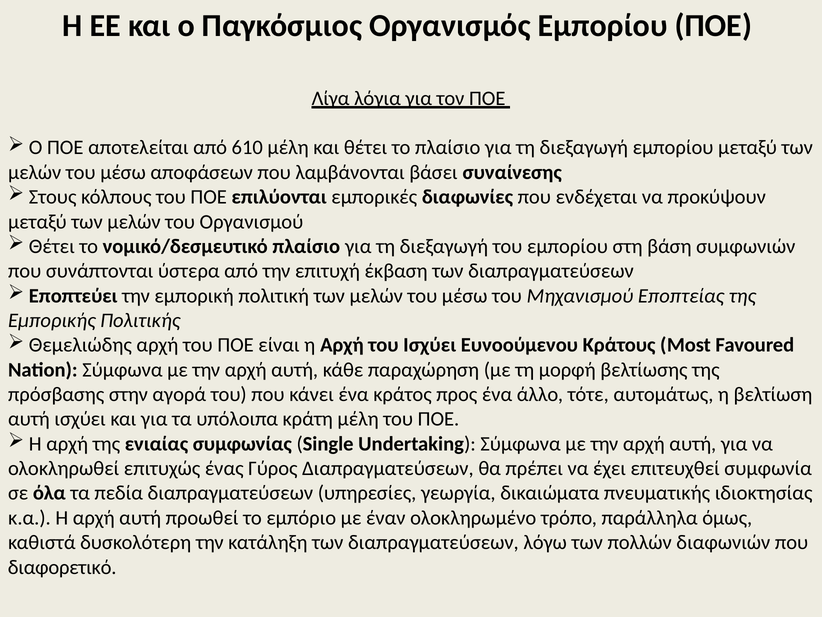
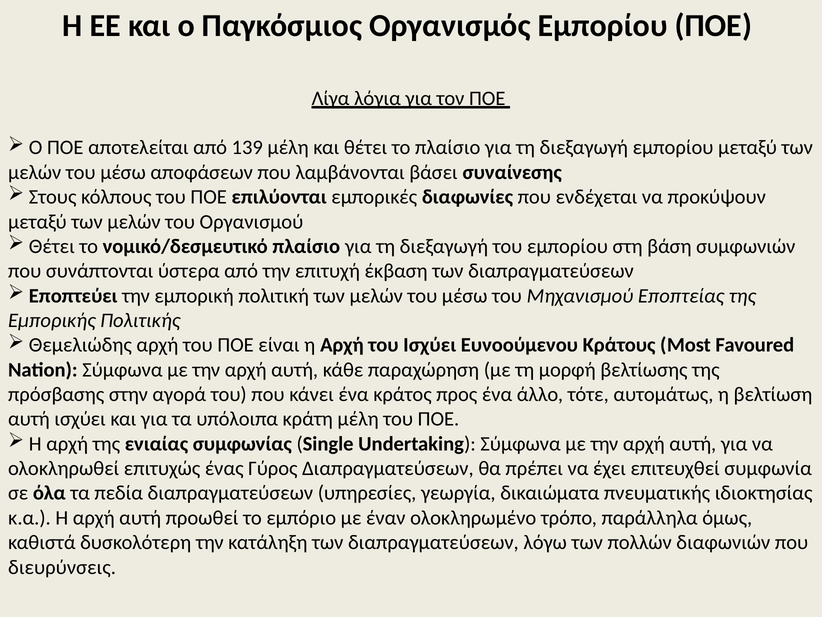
610: 610 -> 139
διαφορετικό: διαφορετικό -> διευρύνσεις
